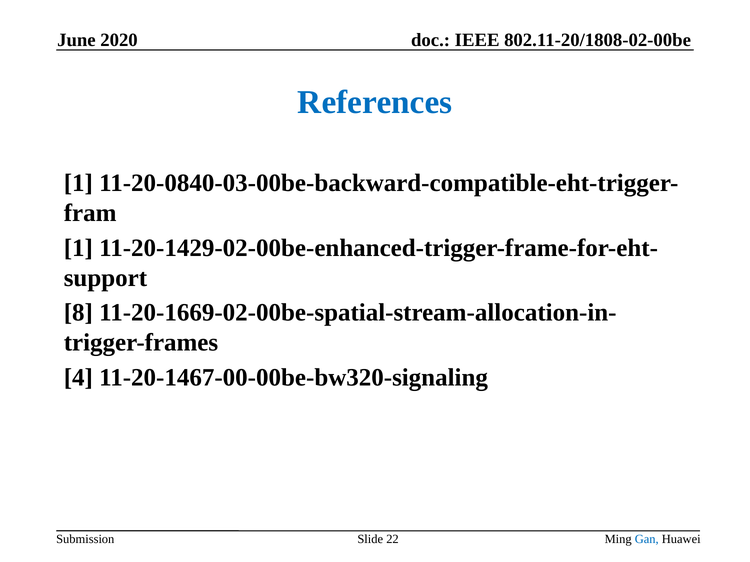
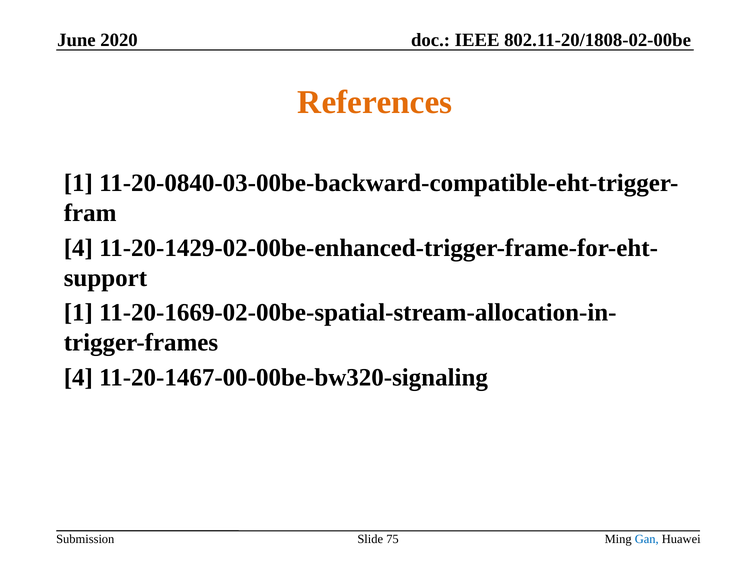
References colour: blue -> orange
1 at (78, 248): 1 -> 4
8 at (78, 313): 8 -> 1
22: 22 -> 75
